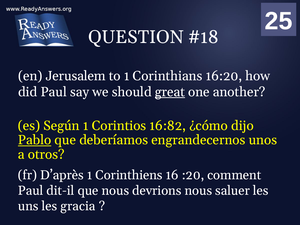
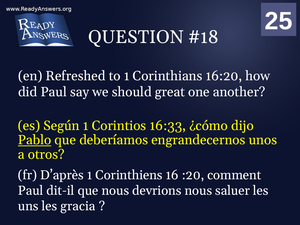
Jerusalem: Jerusalem -> Refreshed
great underline: present -> none
16:82: 16:82 -> 16:33
